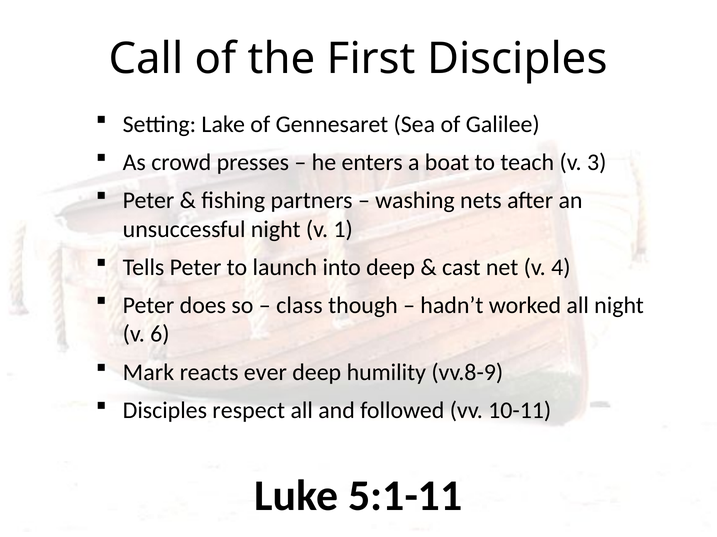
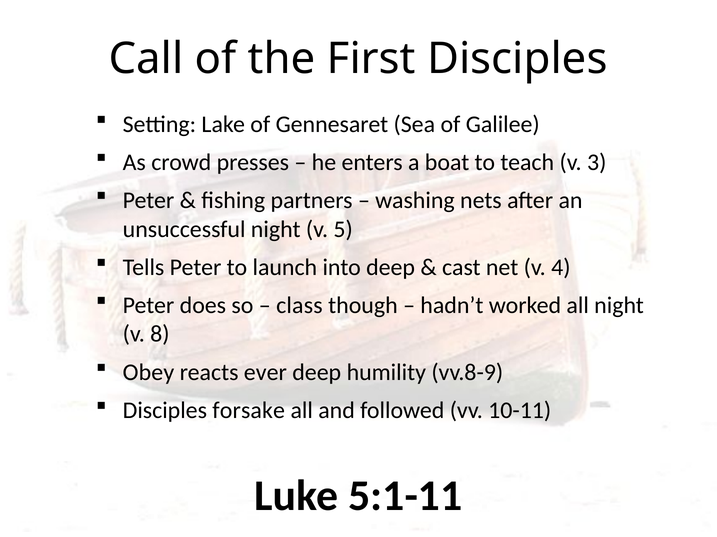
1: 1 -> 5
6: 6 -> 8
Mark: Mark -> Obey
respect: respect -> forsake
